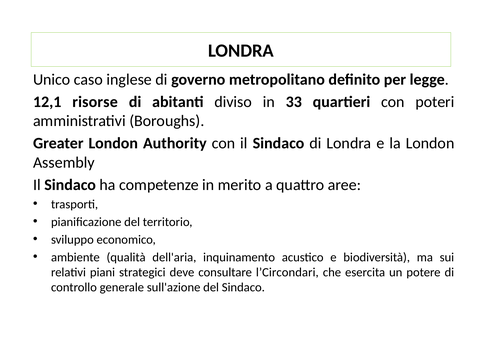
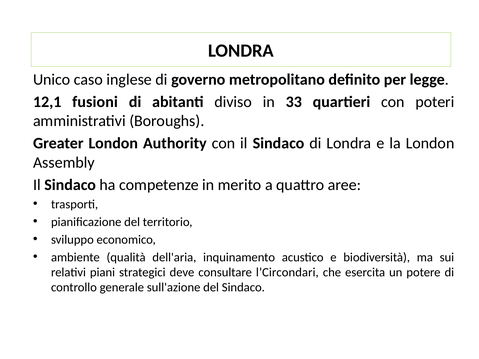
risorse: risorse -> fusioni
